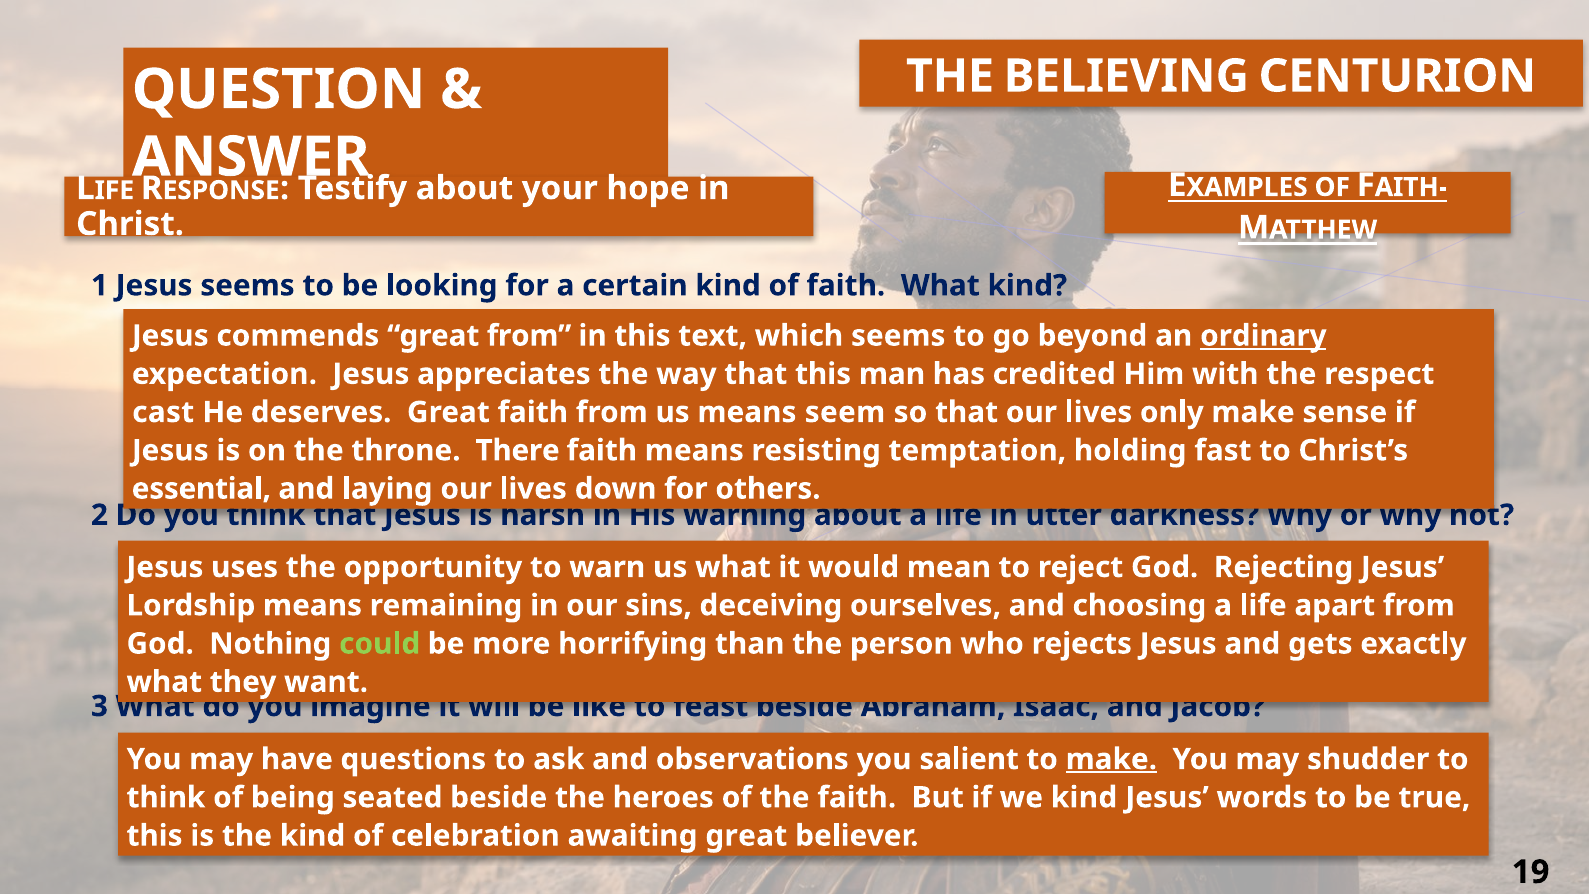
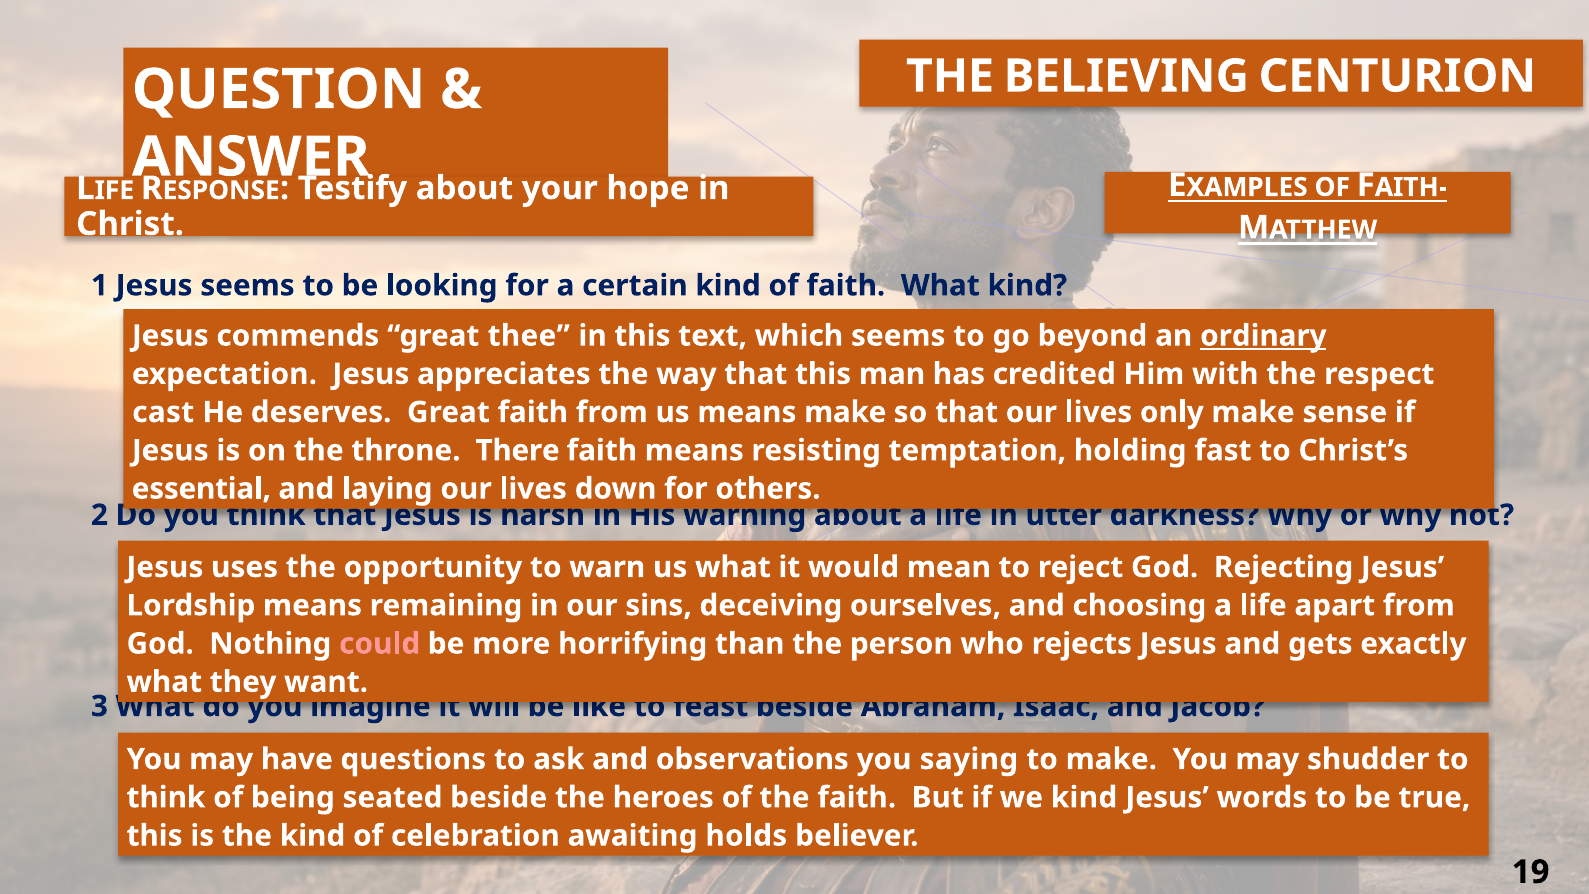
great from: from -> thee
means seem: seem -> make
could colour: light green -> pink
salient: salient -> saying
make at (1111, 759) underline: present -> none
awaiting great: great -> holds
